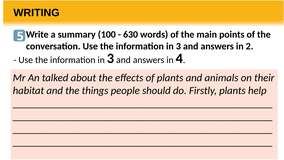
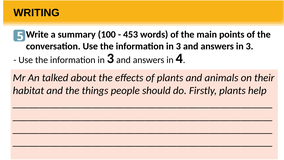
630: 630 -> 453
answers in 2: 2 -> 3
